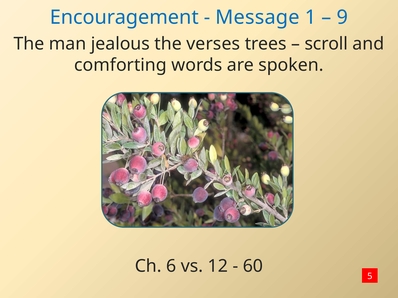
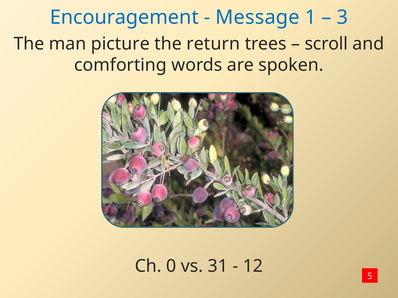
9: 9 -> 3
jealous: jealous -> picture
verses: verses -> return
6: 6 -> 0
12: 12 -> 31
60: 60 -> 12
